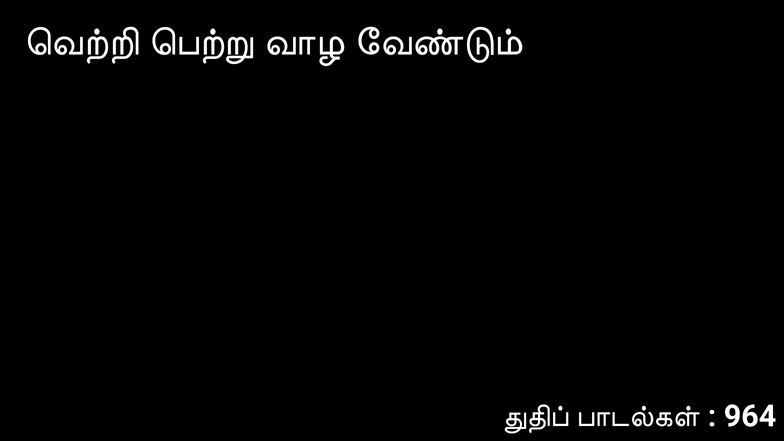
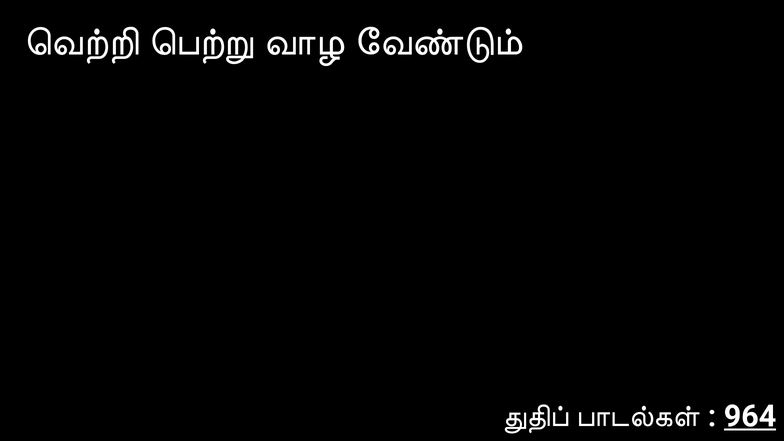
964 underline: none -> present
